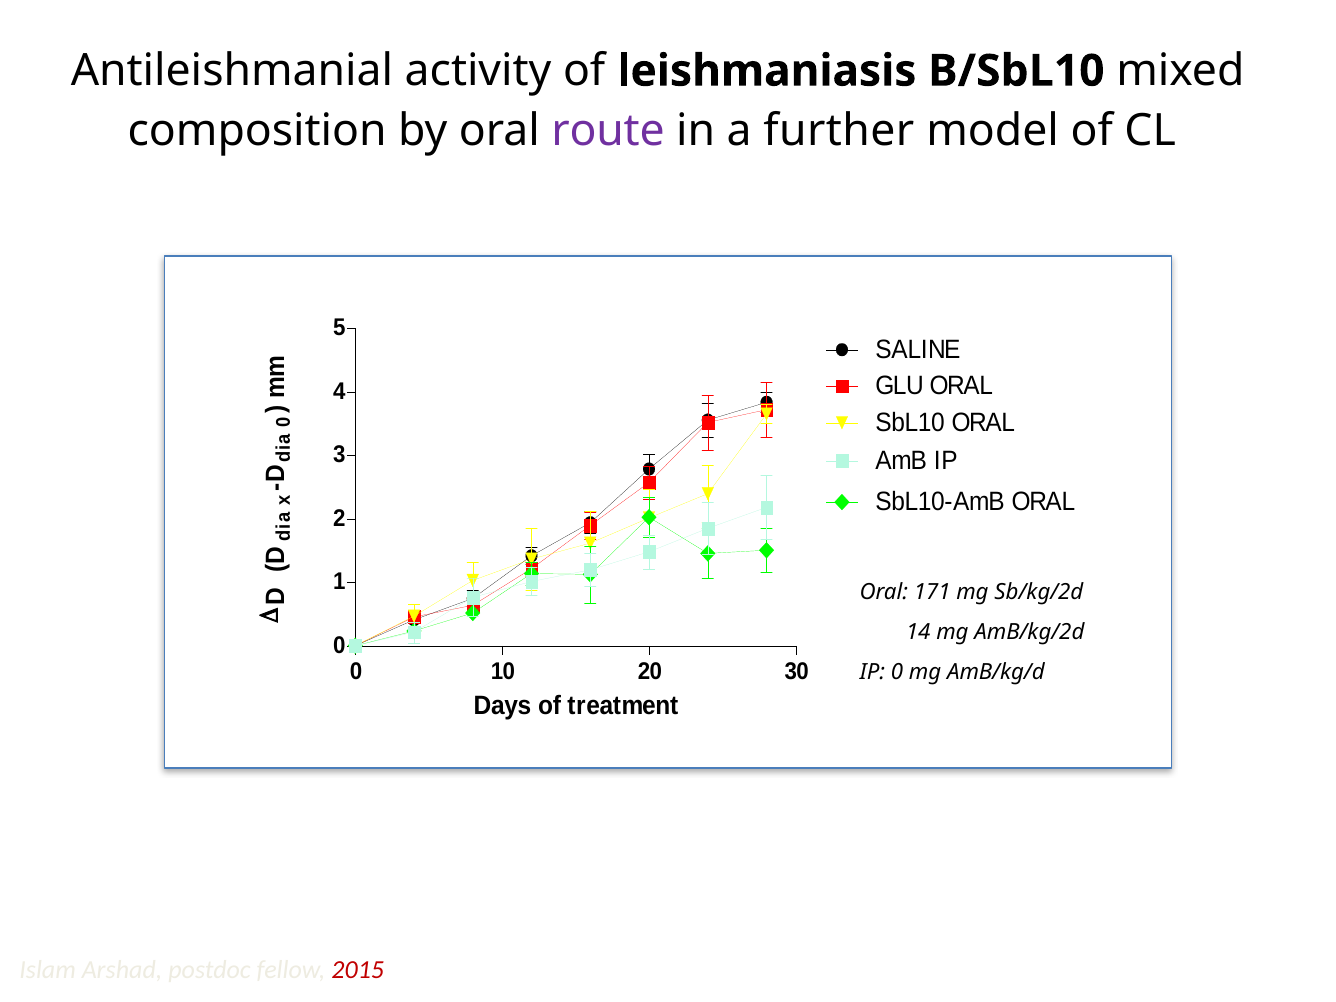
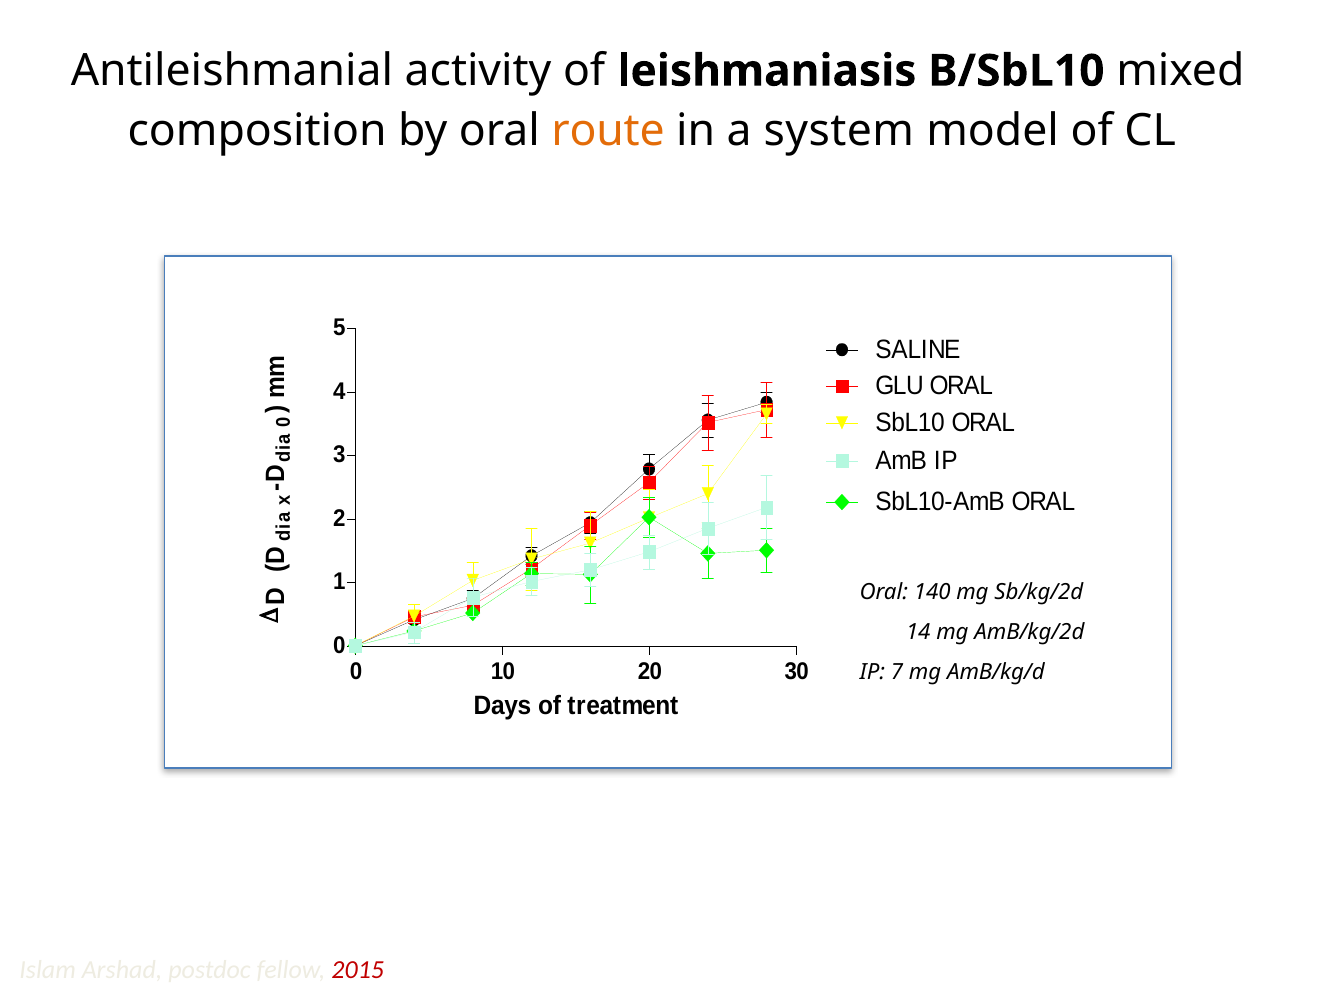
route colour: purple -> orange
further: further -> system
171: 171 -> 140
IP 0: 0 -> 7
